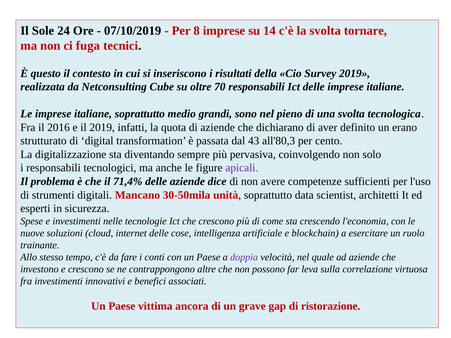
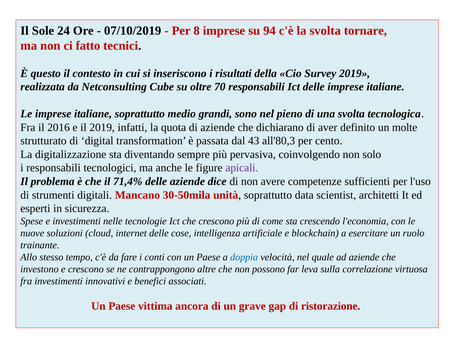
14: 14 -> 94
fuga: fuga -> fatto
erano: erano -> molte
doppia colour: purple -> blue
